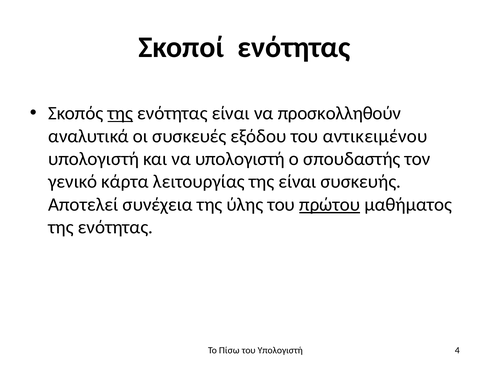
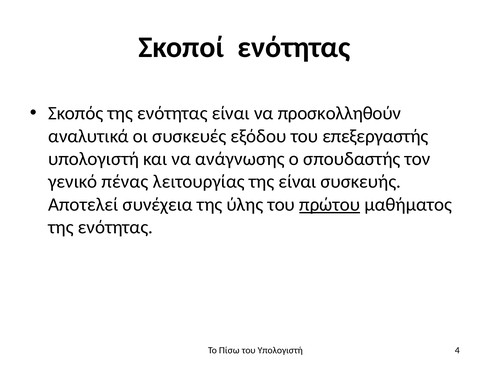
της at (120, 113) underline: present -> none
αντικειμένου: αντικειμένου -> επεξεργαστής
να υπολογιστή: υπολογιστή -> ανάγνωσης
κάρτα: κάρτα -> πένας
